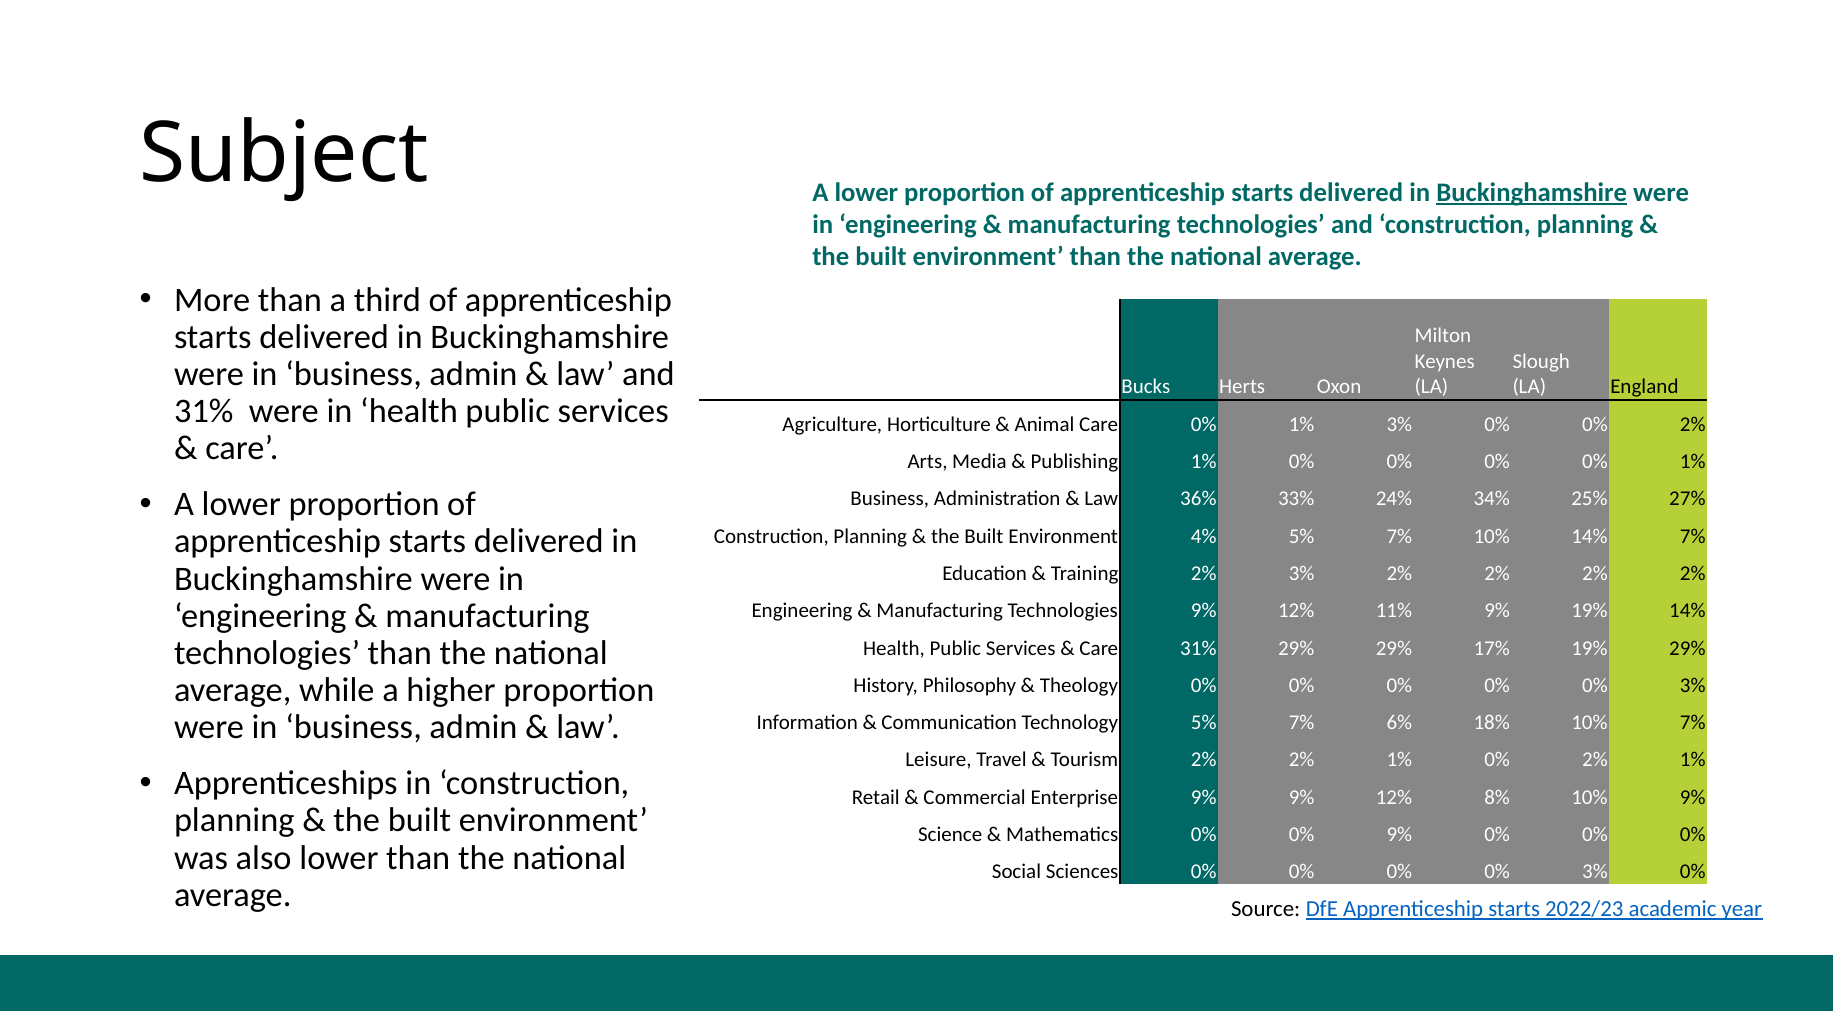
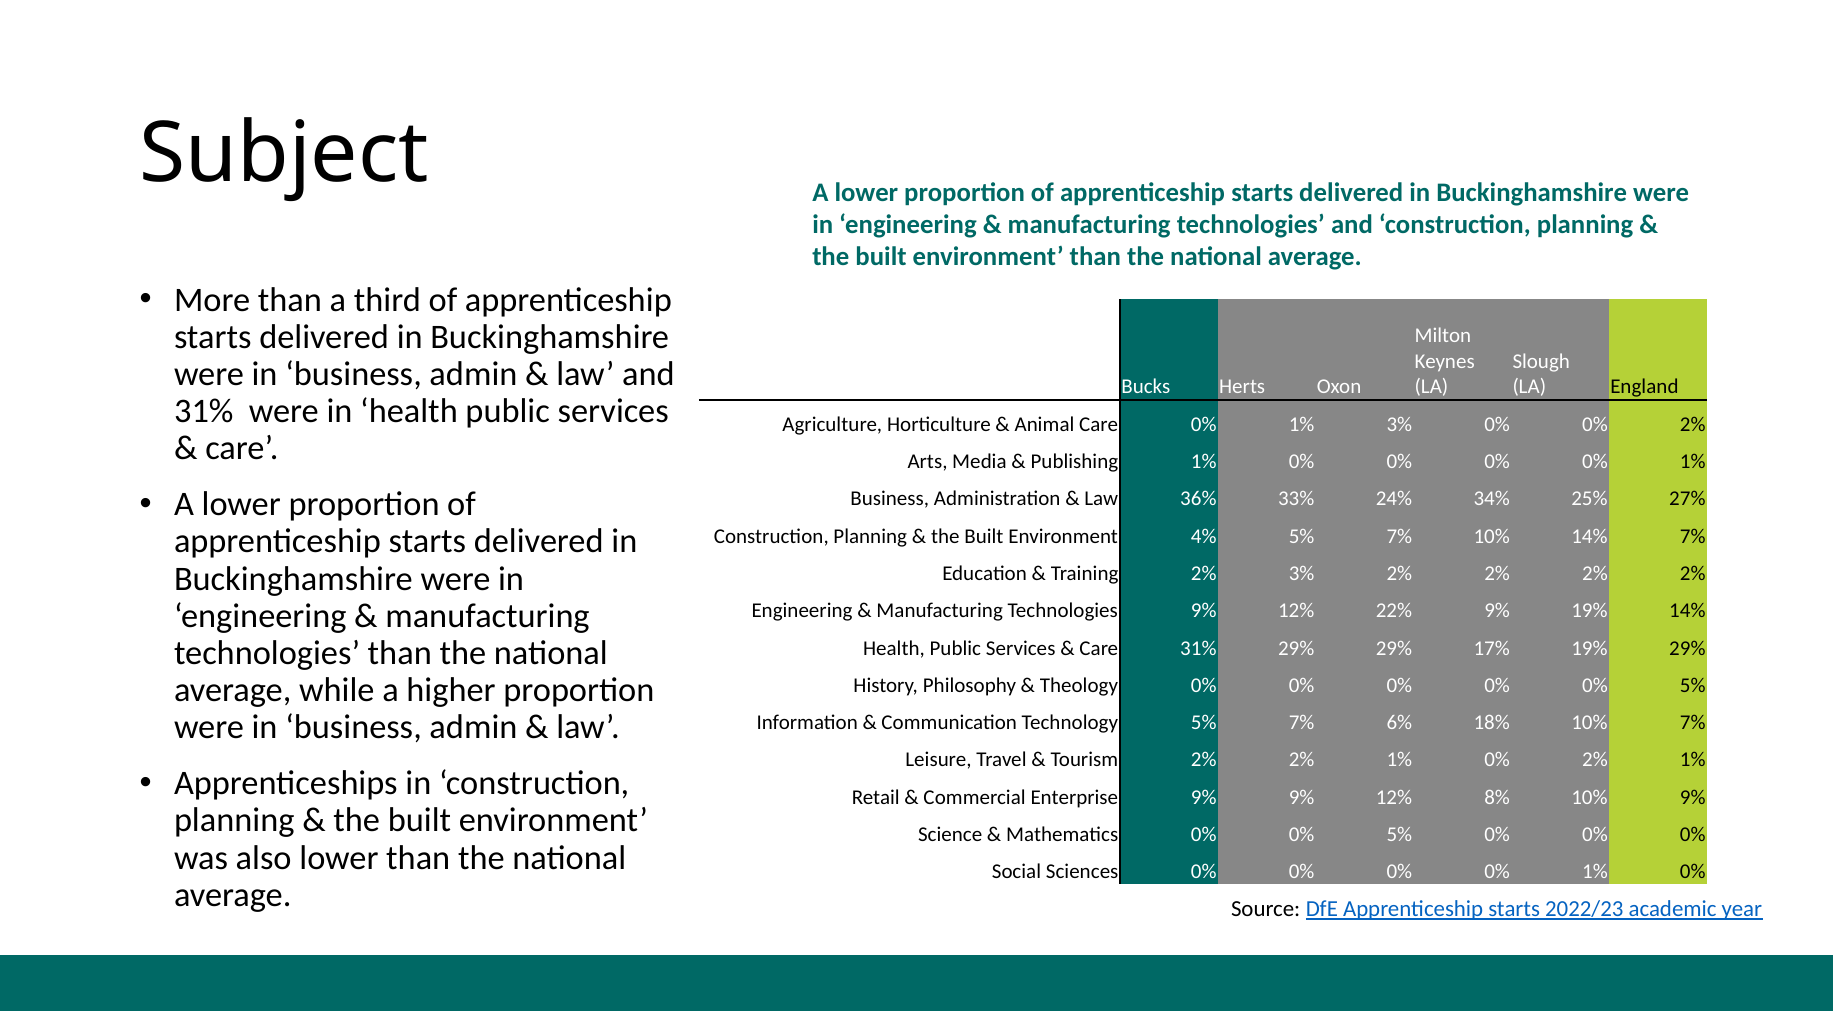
Buckinghamshire at (1532, 193) underline: present -> none
11%: 11% -> 22%
3% at (1693, 685): 3% -> 5%
Mathematics 0% 0% 9%: 9% -> 5%
3% at (1595, 872): 3% -> 1%
